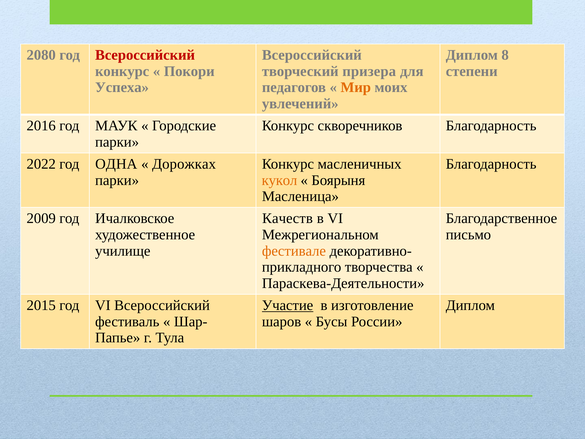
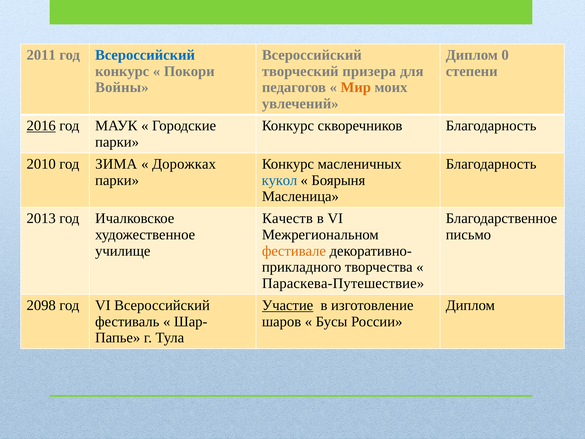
2080: 2080 -> 2011
Всероссийский at (145, 55) colour: red -> blue
8: 8 -> 0
Успеха: Успеха -> Войны
2016 underline: none -> present
2022: 2022 -> 2010
ОДНА: ОДНА -> ЗИМА
кукол colour: orange -> blue
2009: 2009 -> 2013
Параскева-Деятельности: Параскева-Деятельности -> Параскева-Путешествие
2015: 2015 -> 2098
